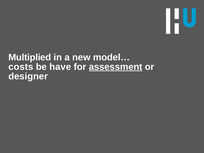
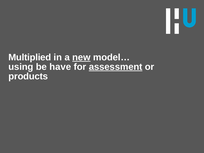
new underline: none -> present
costs: costs -> using
designer: designer -> products
